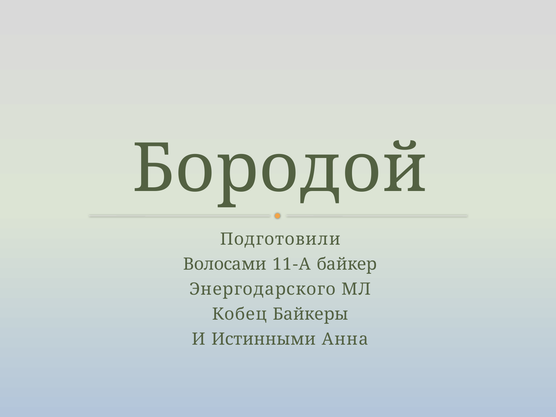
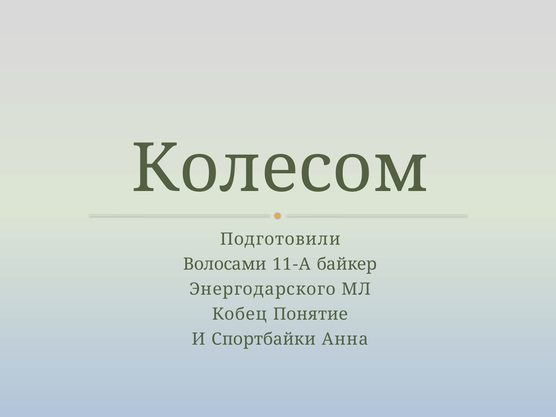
Бородой: Бородой -> Колесом
Байкеры: Байкеры -> Понятие
Истинными: Истинными -> Спортбайки
